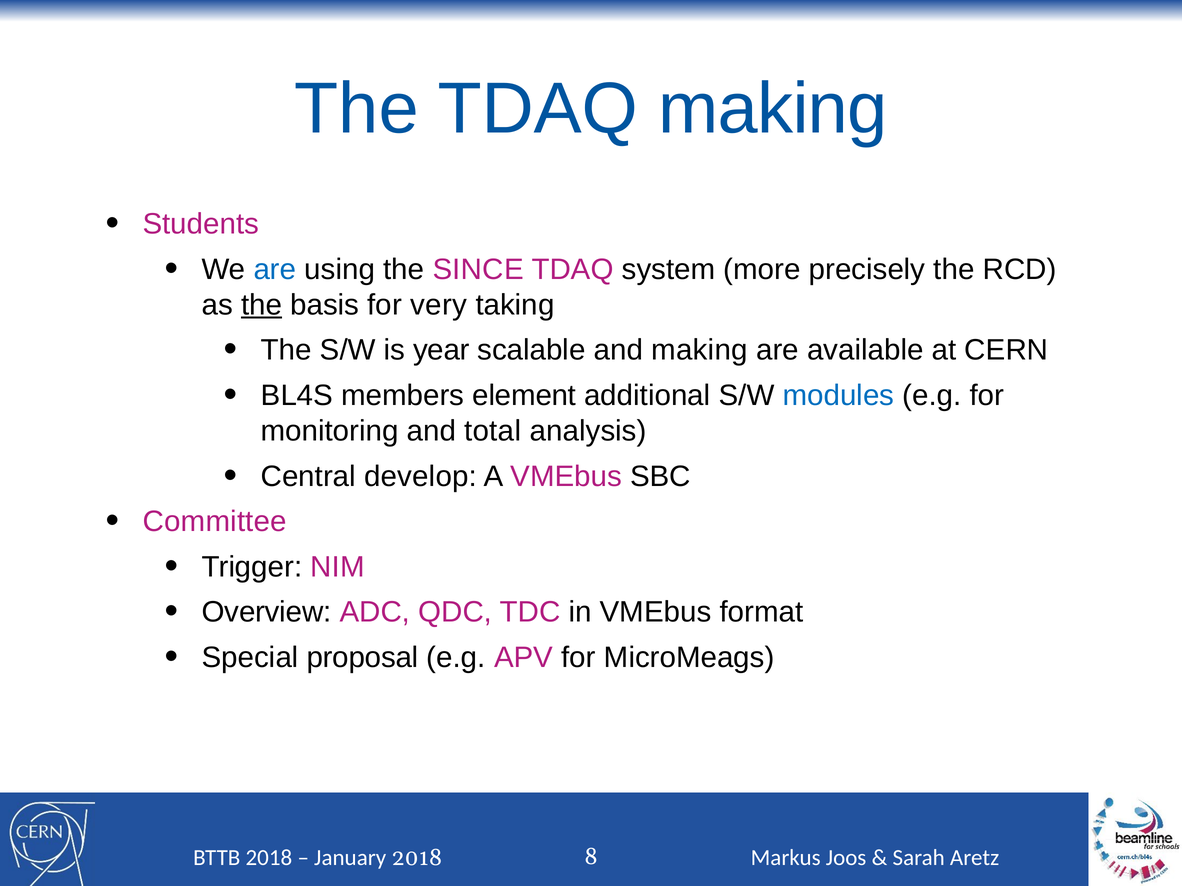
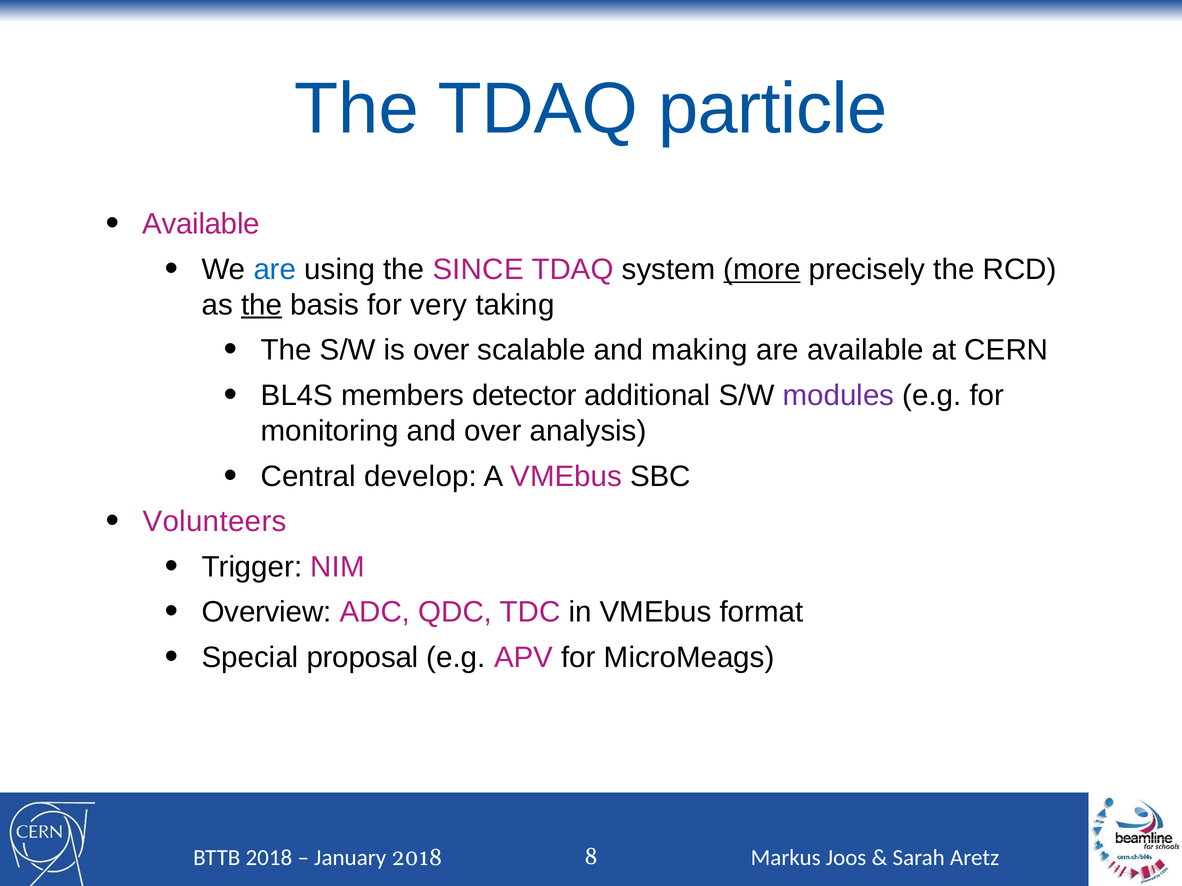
TDAQ making: making -> particle
Students at (201, 224): Students -> Available
more underline: none -> present
is year: year -> over
element: element -> detector
modules colour: blue -> purple
and total: total -> over
Committee: Committee -> Volunteers
